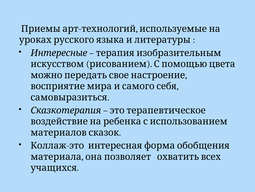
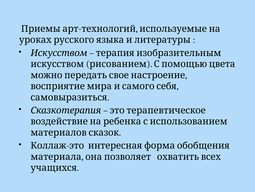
Интересные at (59, 53): Интересные -> Искусством
